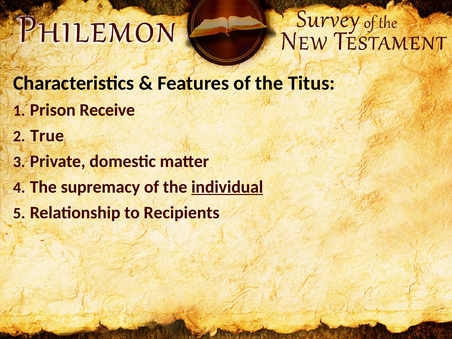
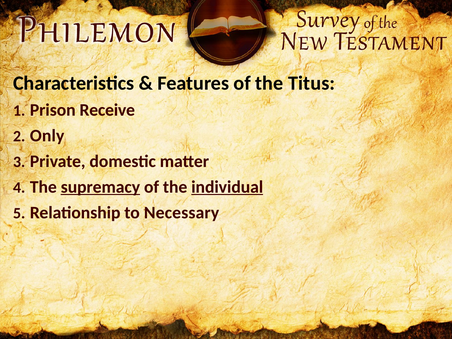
True: True -> Only
supremacy underline: none -> present
Recipients: Recipients -> Necessary
